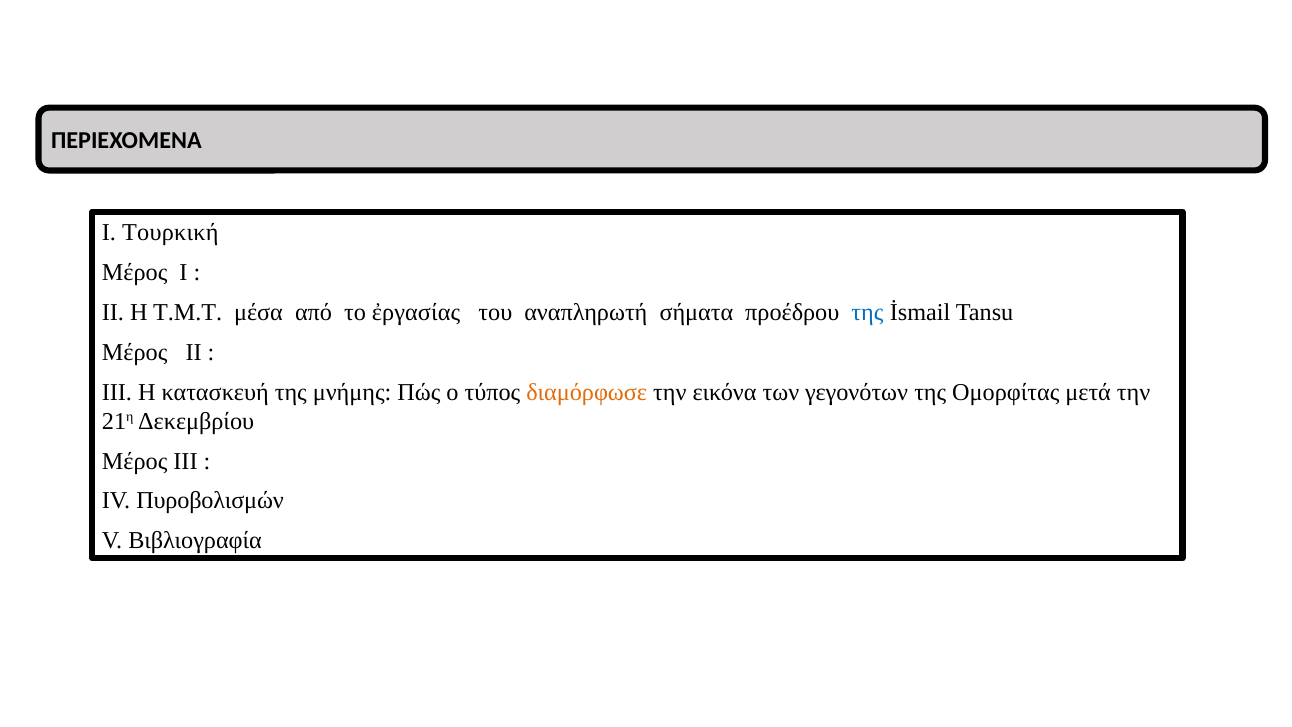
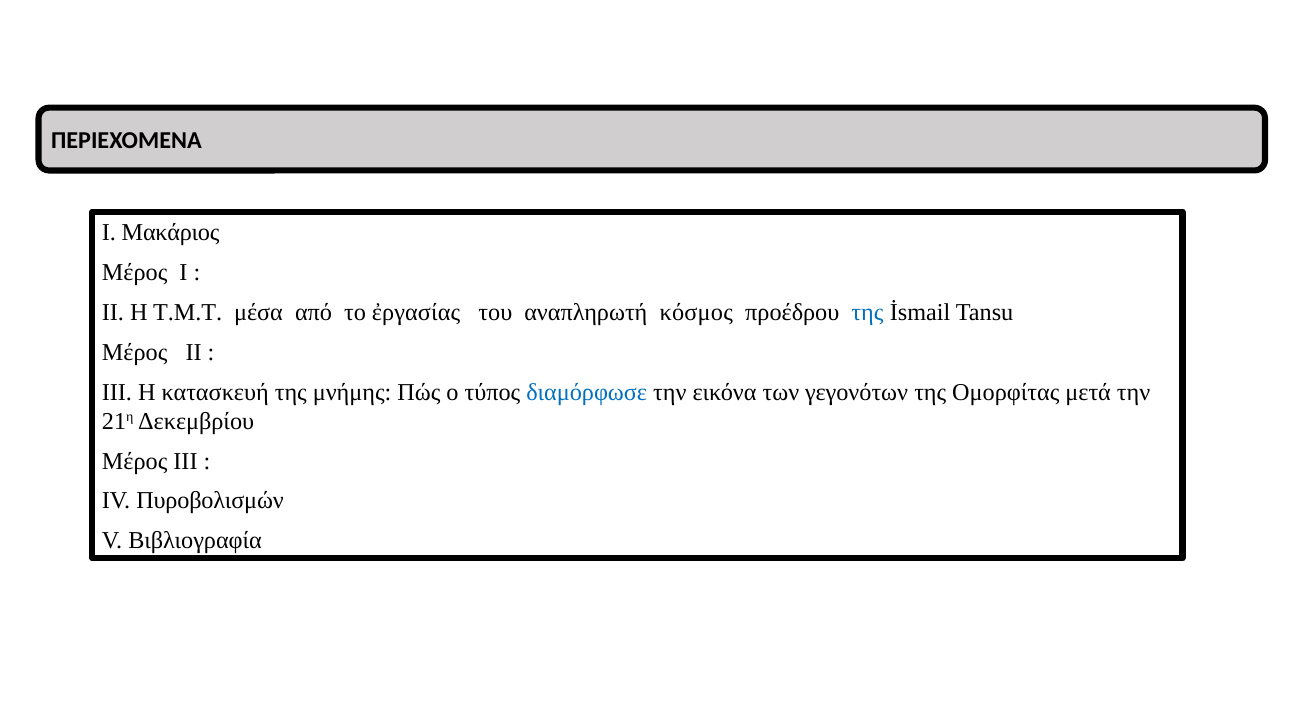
Τουρκική: Τουρκική -> Μακάριος
σήματα: σήματα -> κόσμος
διαμόρφωσε colour: orange -> blue
